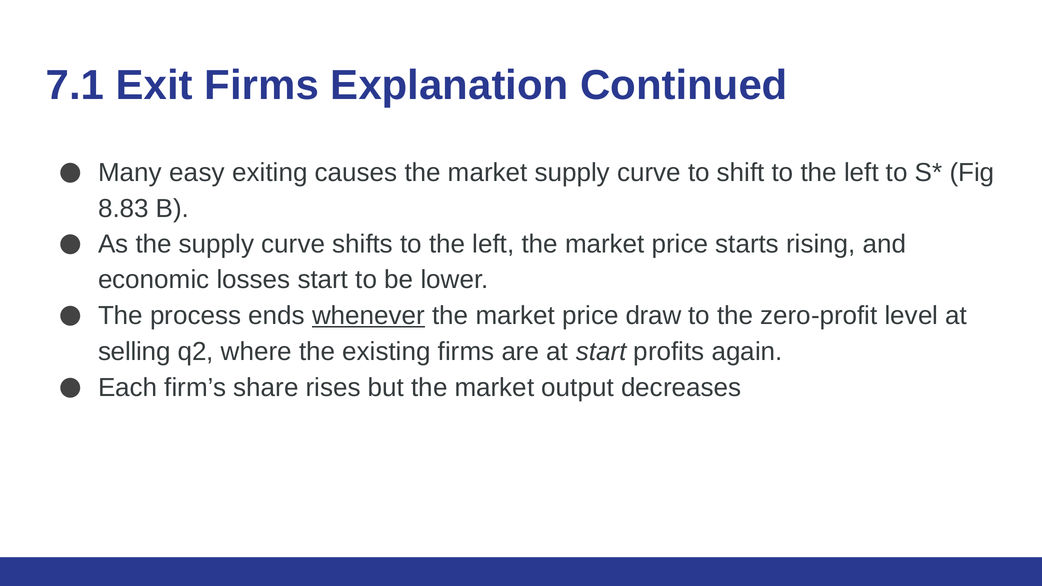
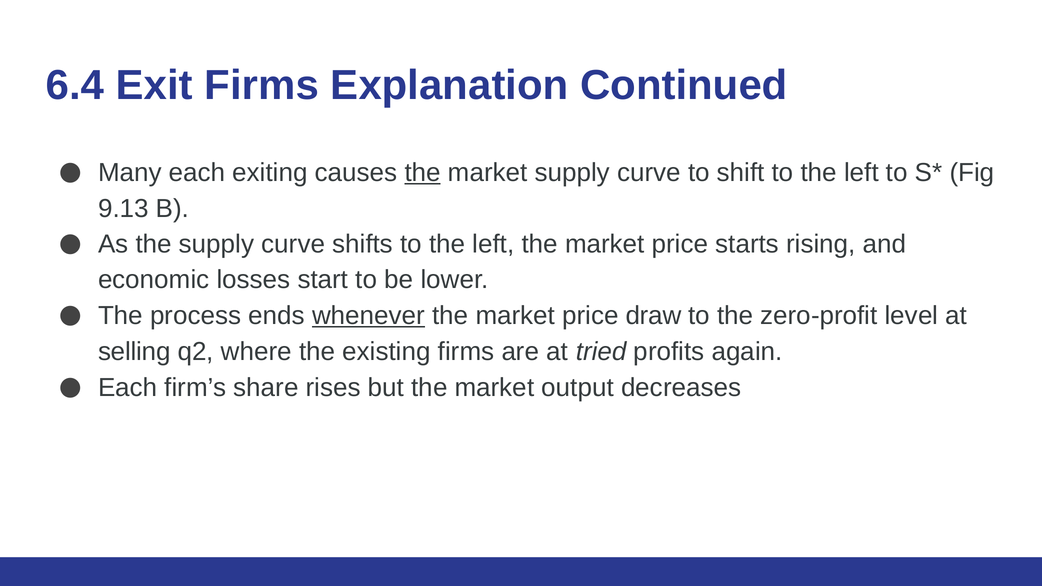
7.1: 7.1 -> 6.4
Many easy: easy -> each
the at (423, 173) underline: none -> present
8.83: 8.83 -> 9.13
at start: start -> tried
